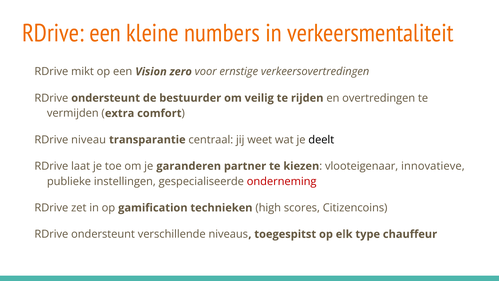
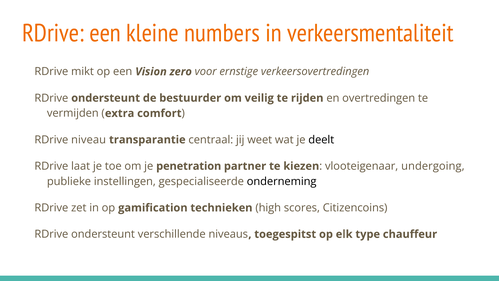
garanderen: garanderen -> penetration
innovatieve: innovatieve -> undergoing
onderneming colour: red -> black
